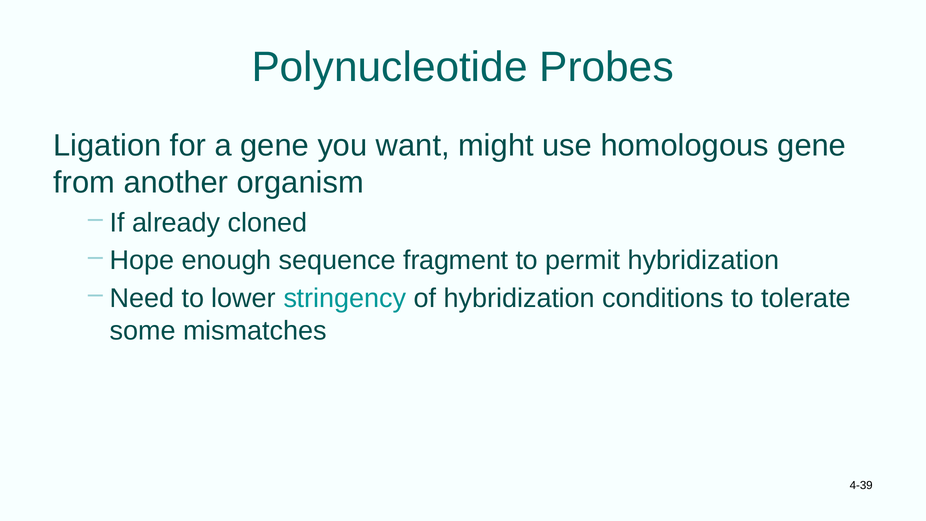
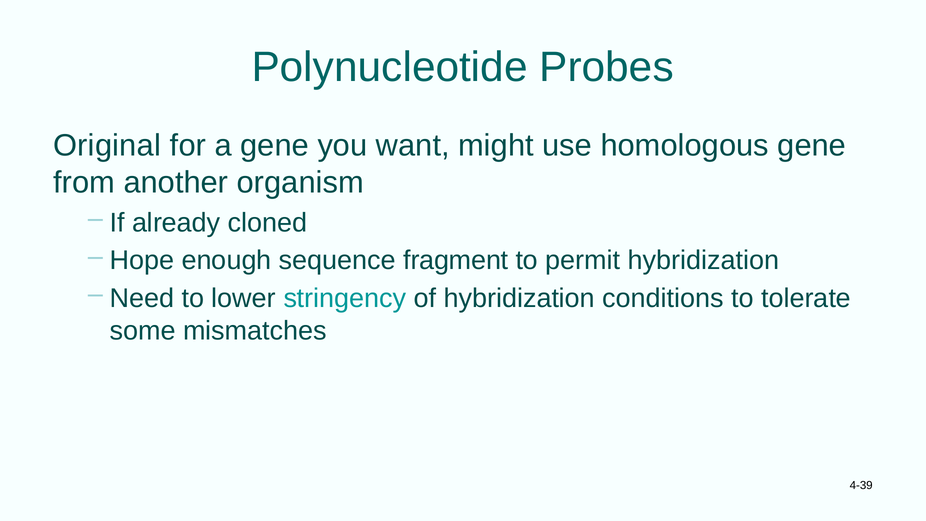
Ligation: Ligation -> Original
